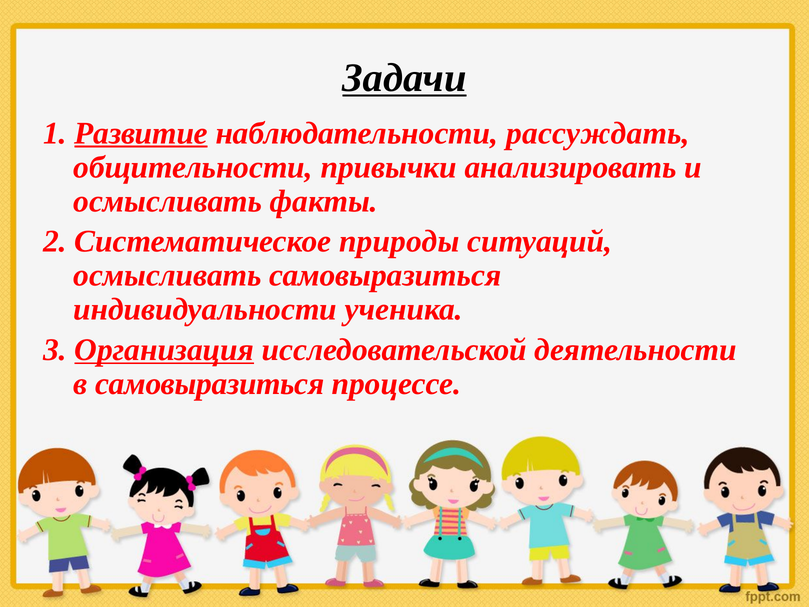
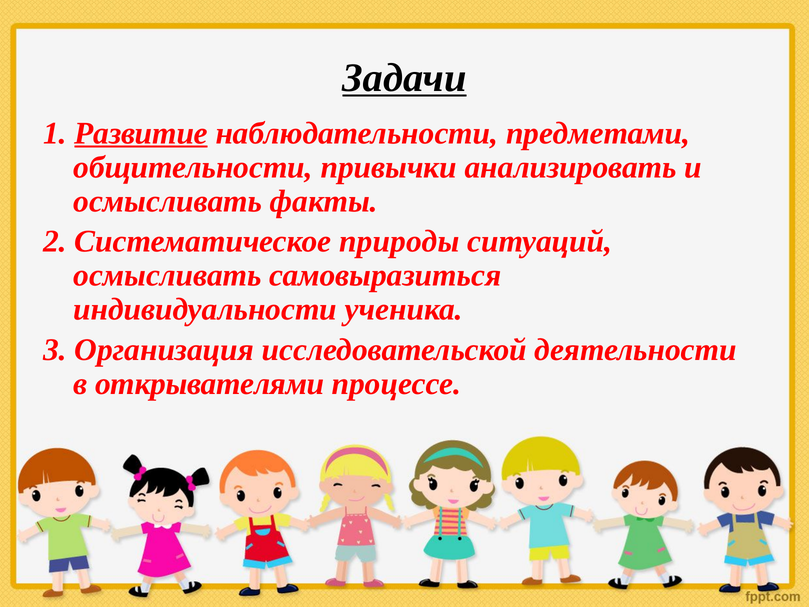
рассуждать: рассуждать -> предметами
Организация underline: present -> none
в самовыразиться: самовыразиться -> открывателями
